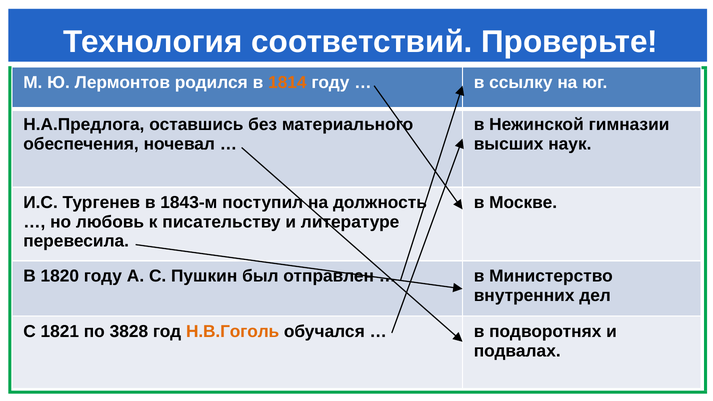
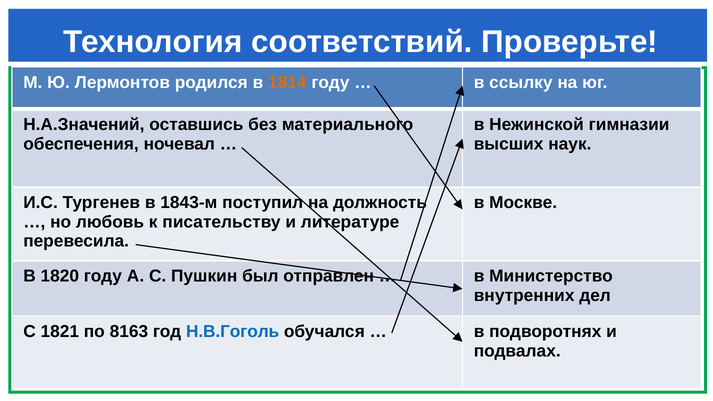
Н.А.Предлога: Н.А.Предлога -> Н.А.Значений
3828: 3828 -> 8163
Н.В.Гоголь colour: orange -> blue
